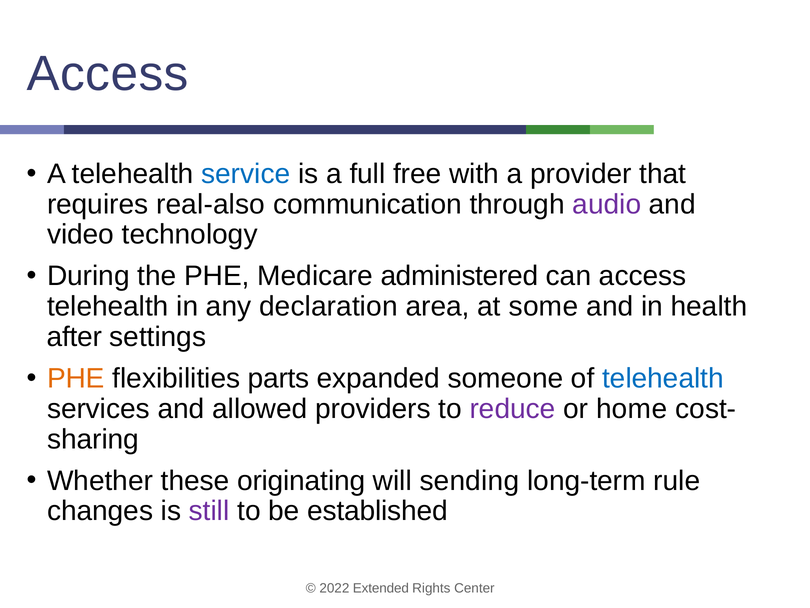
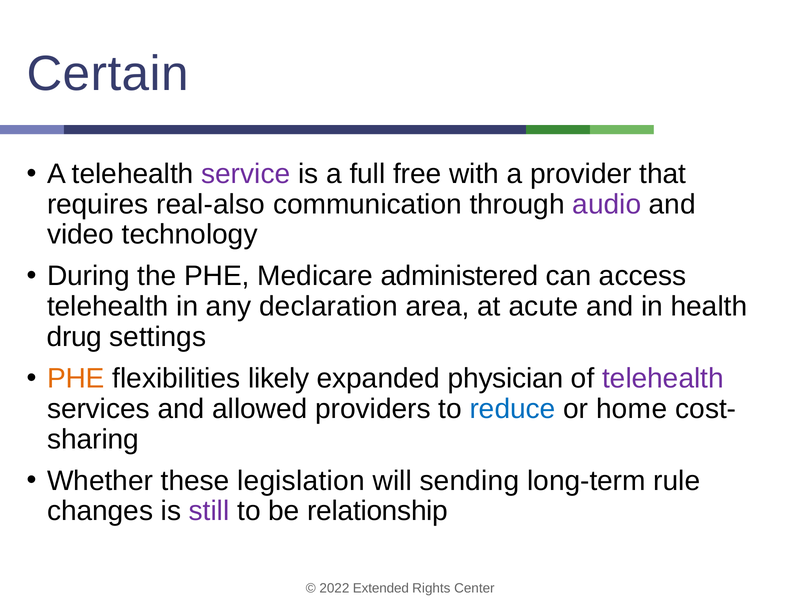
Access at (108, 74): Access -> Certain
service colour: blue -> purple
some: some -> acute
after: after -> drug
parts: parts -> likely
someone: someone -> physician
telehealth at (663, 378) colour: blue -> purple
reduce colour: purple -> blue
originating: originating -> legislation
established: established -> relationship
